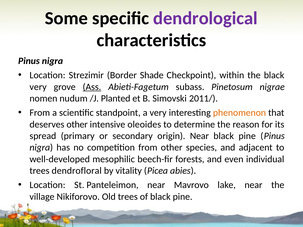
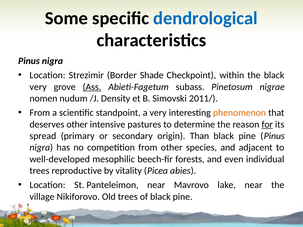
dendrological colour: purple -> blue
Planted: Planted -> Density
oleoides: oleoides -> pastures
for underline: none -> present
origin Near: Near -> Than
dendrofloral: dendrofloral -> reproductive
